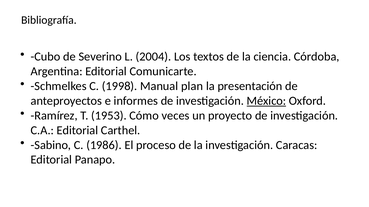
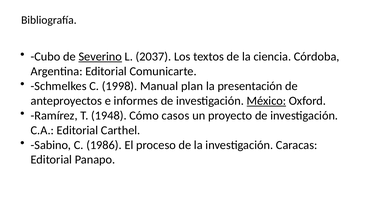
Severino underline: none -> present
2004: 2004 -> 2037
1953: 1953 -> 1948
veces: veces -> casos
